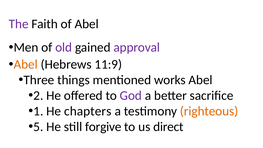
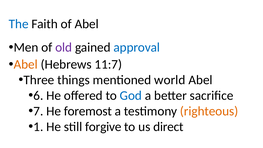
The colour: purple -> blue
approval colour: purple -> blue
11:9: 11:9 -> 11:7
works: works -> world
2: 2 -> 6
God colour: purple -> blue
1: 1 -> 7
chapters: chapters -> foremost
5: 5 -> 1
